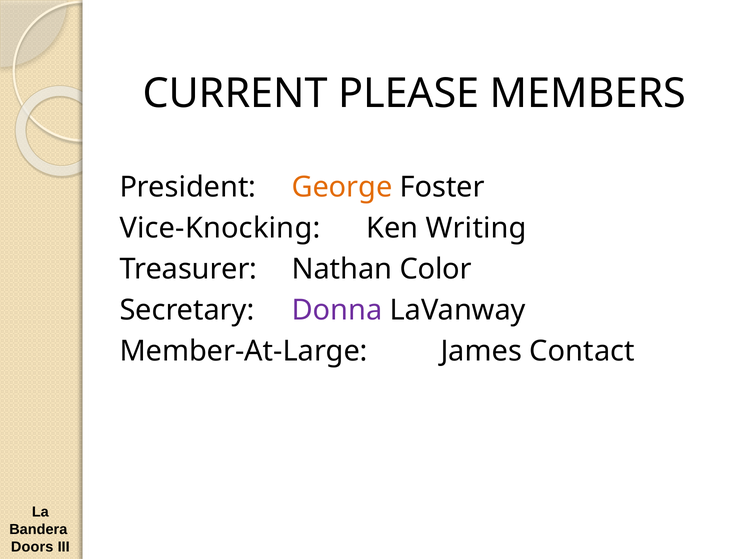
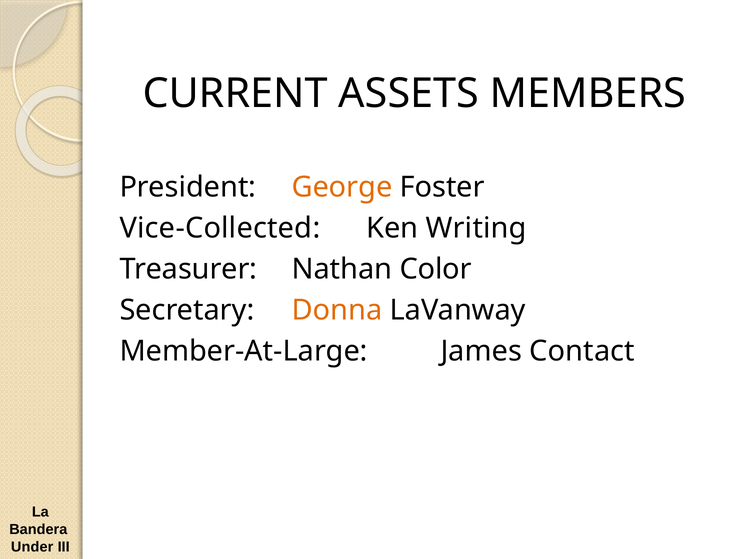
PLEASE: PLEASE -> ASSETS
Vice-Knocking: Vice-Knocking -> Vice-Collected
Donna colour: purple -> orange
Doors: Doors -> Under
